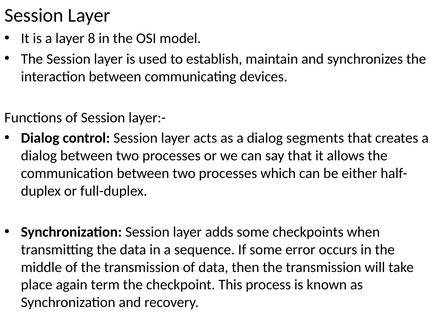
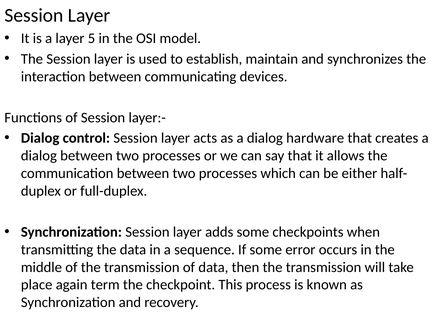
8: 8 -> 5
segments: segments -> hardware
